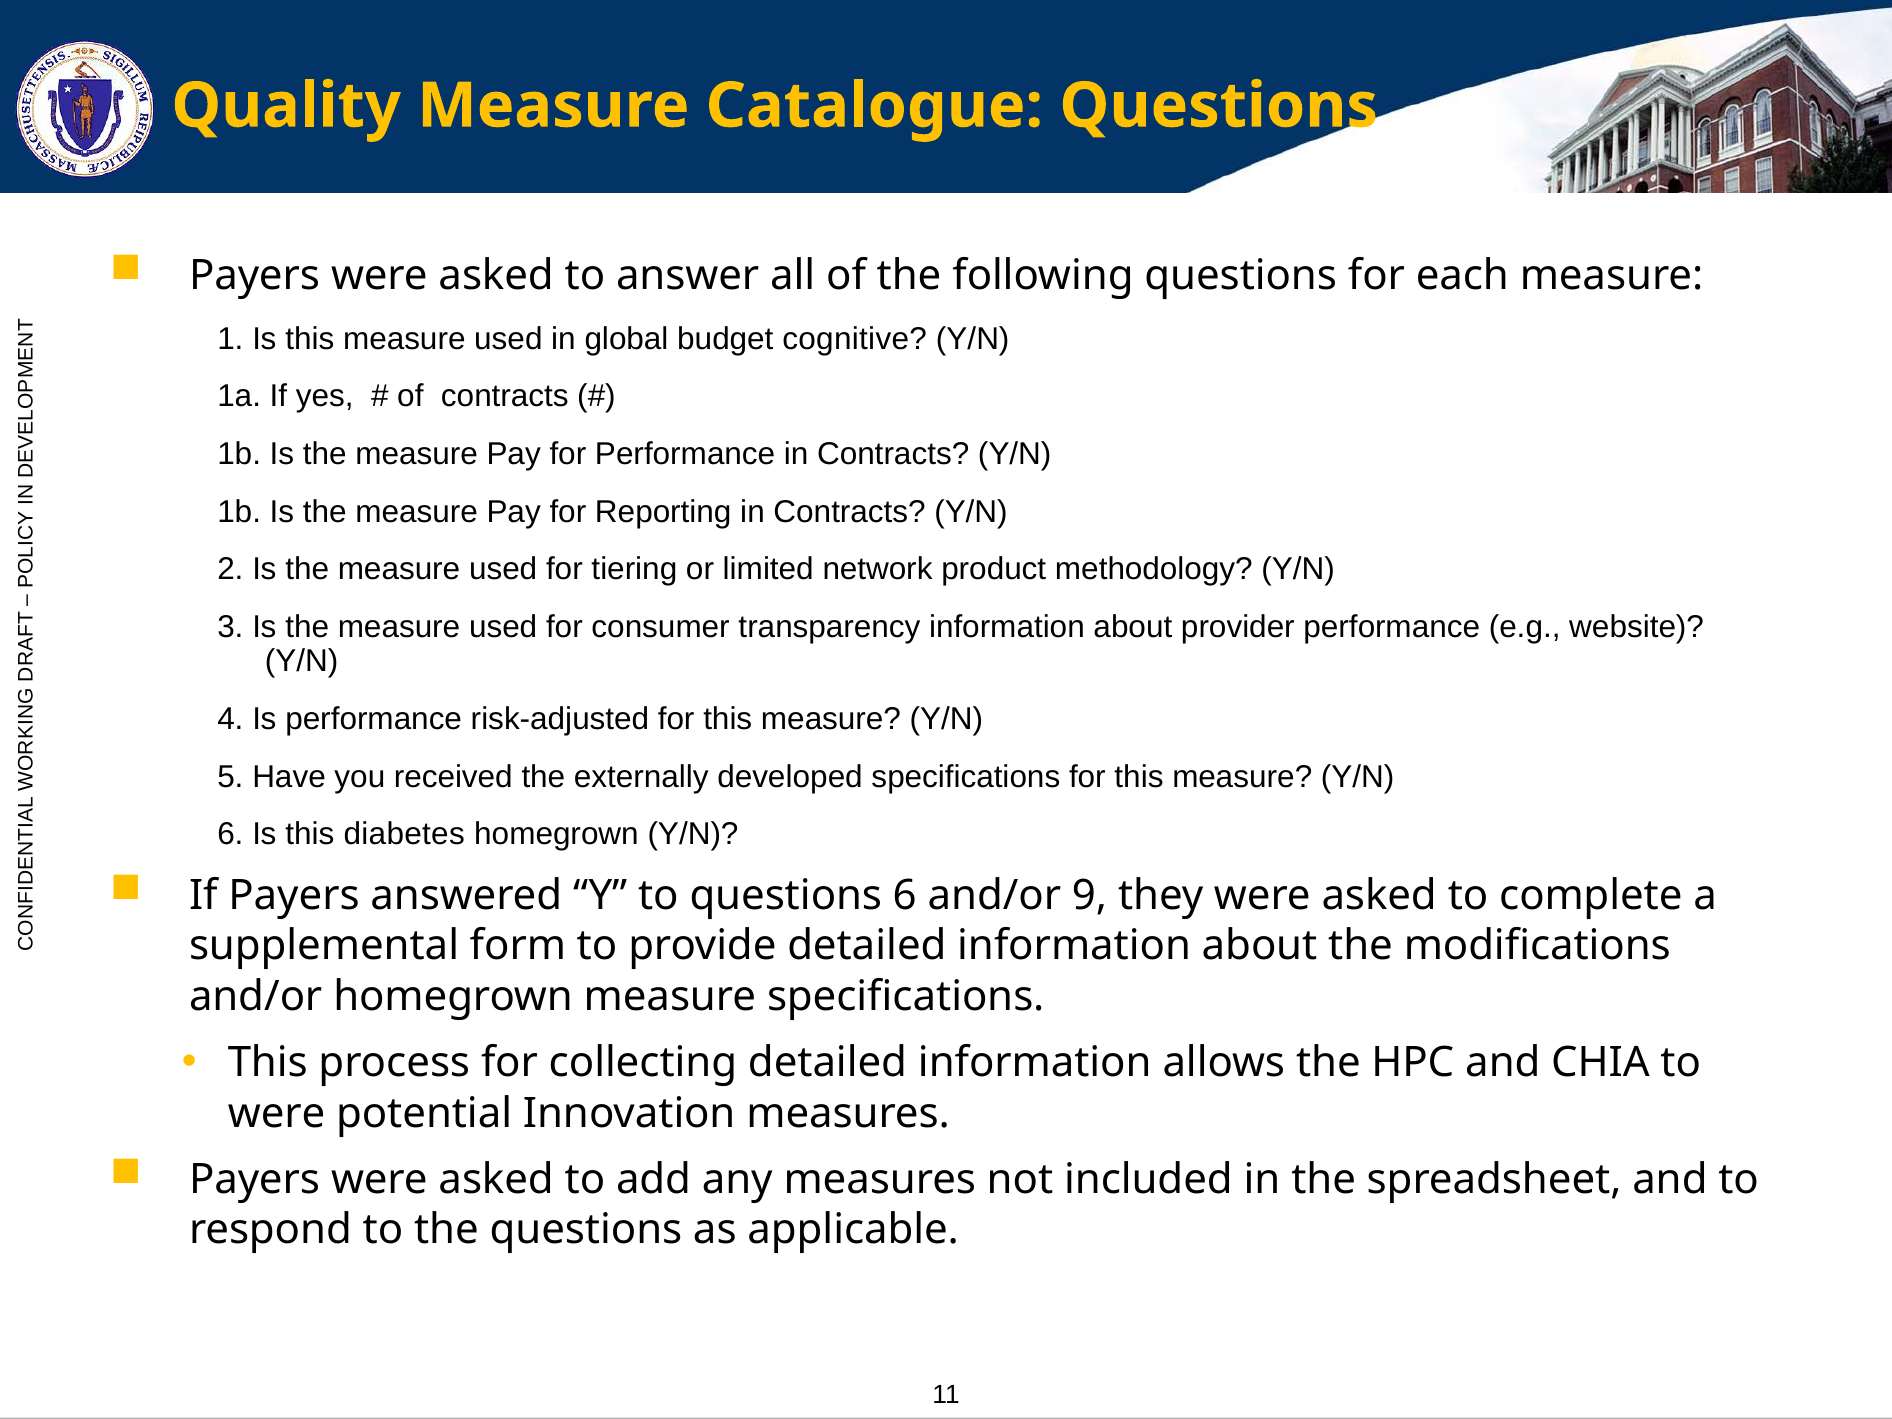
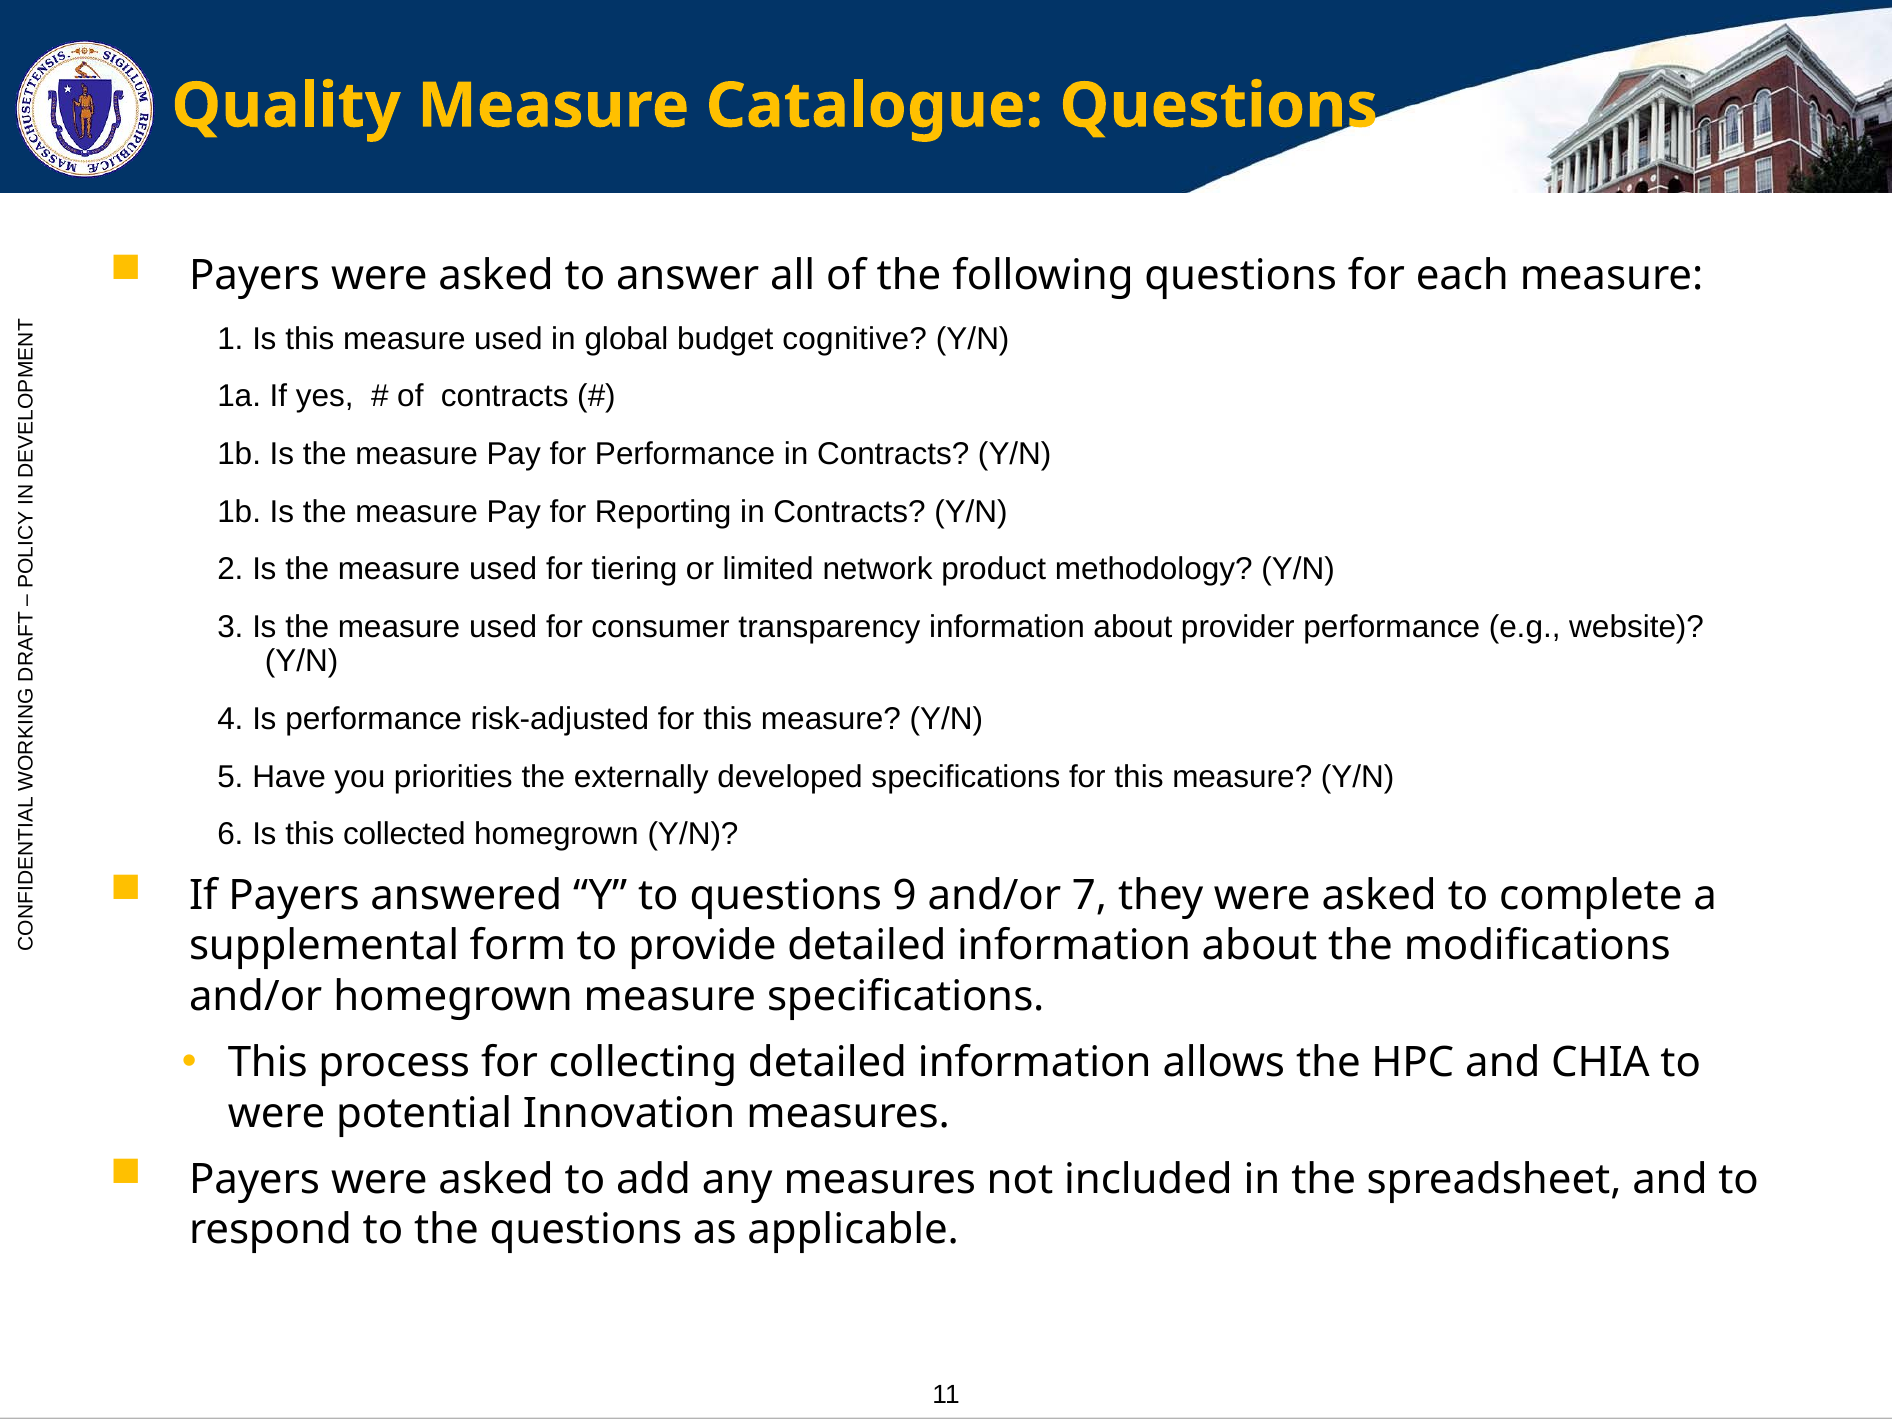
received: received -> priorities
diabetes: diabetes -> collected
questions 6: 6 -> 9
9: 9 -> 7
